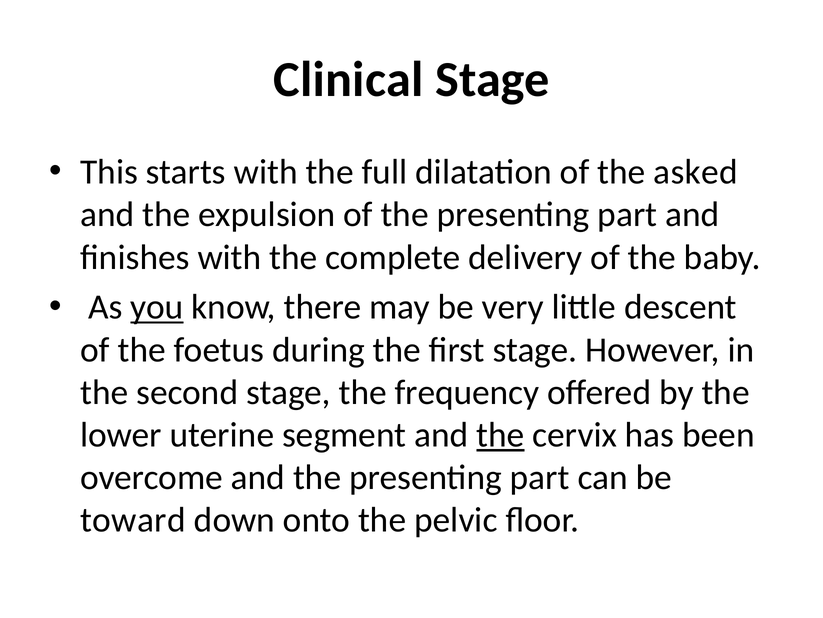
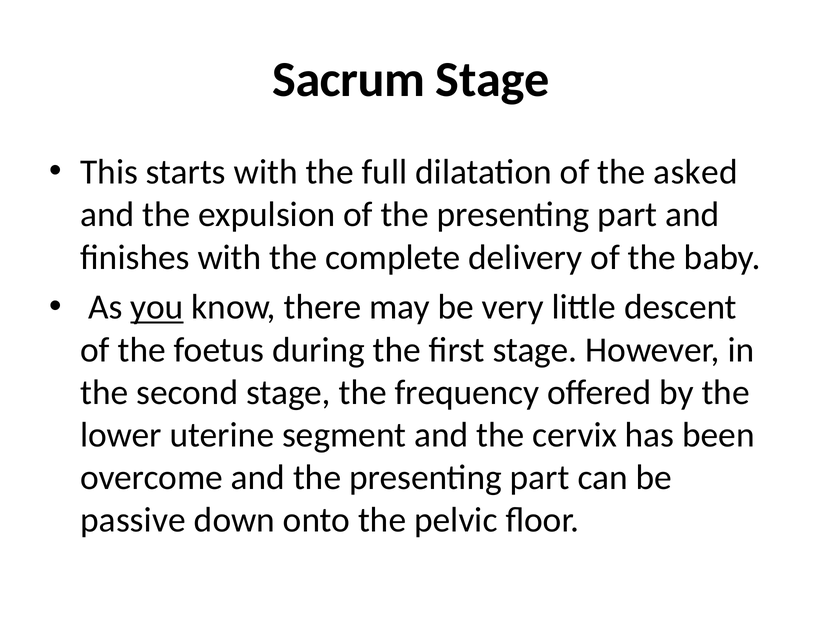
Clinical: Clinical -> Sacrum
the at (500, 434) underline: present -> none
toward: toward -> passive
